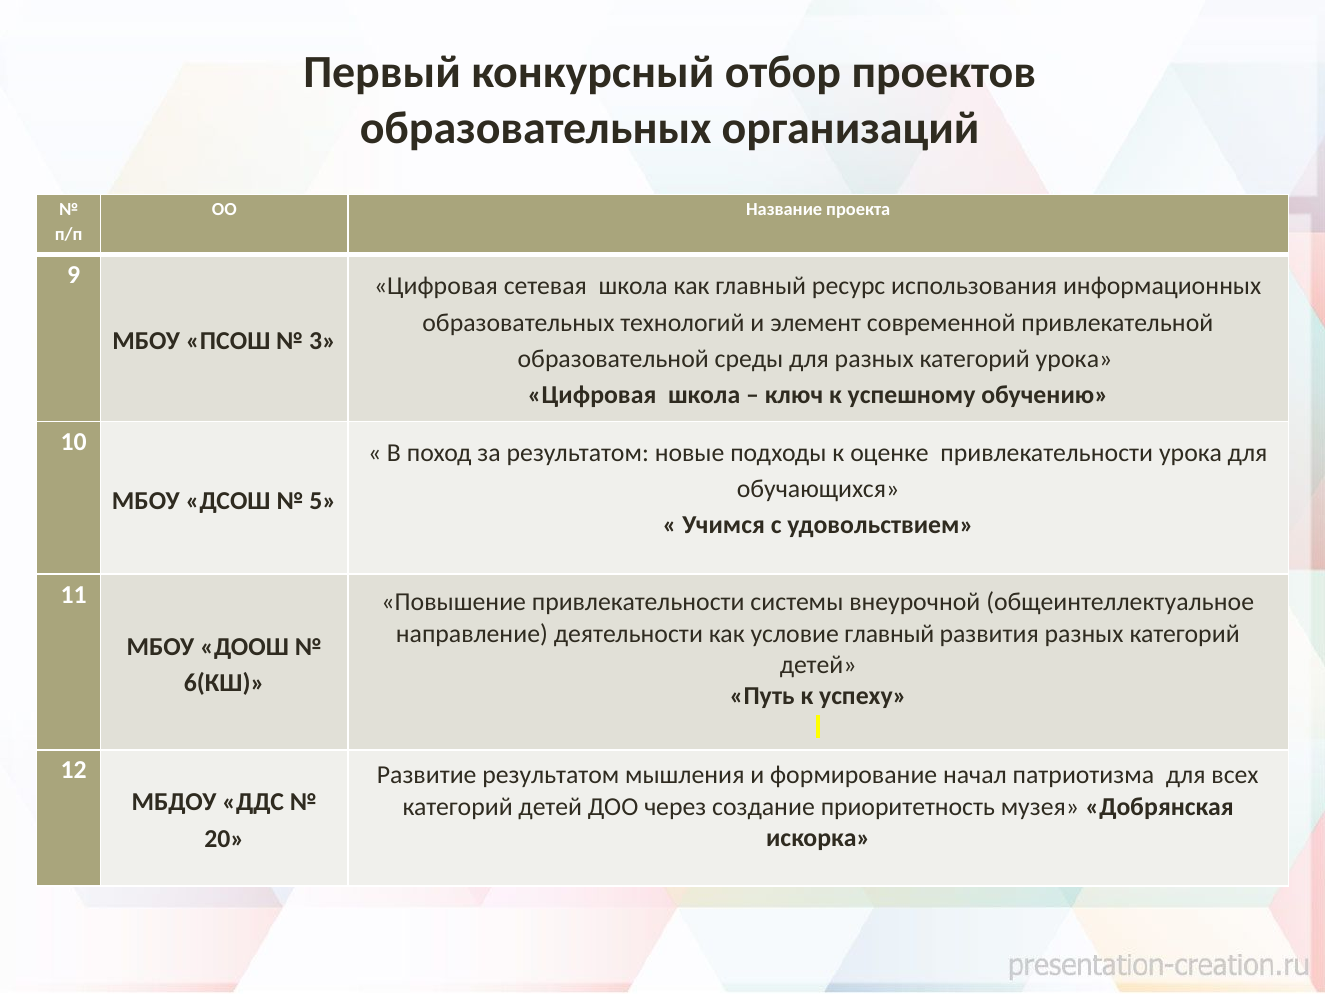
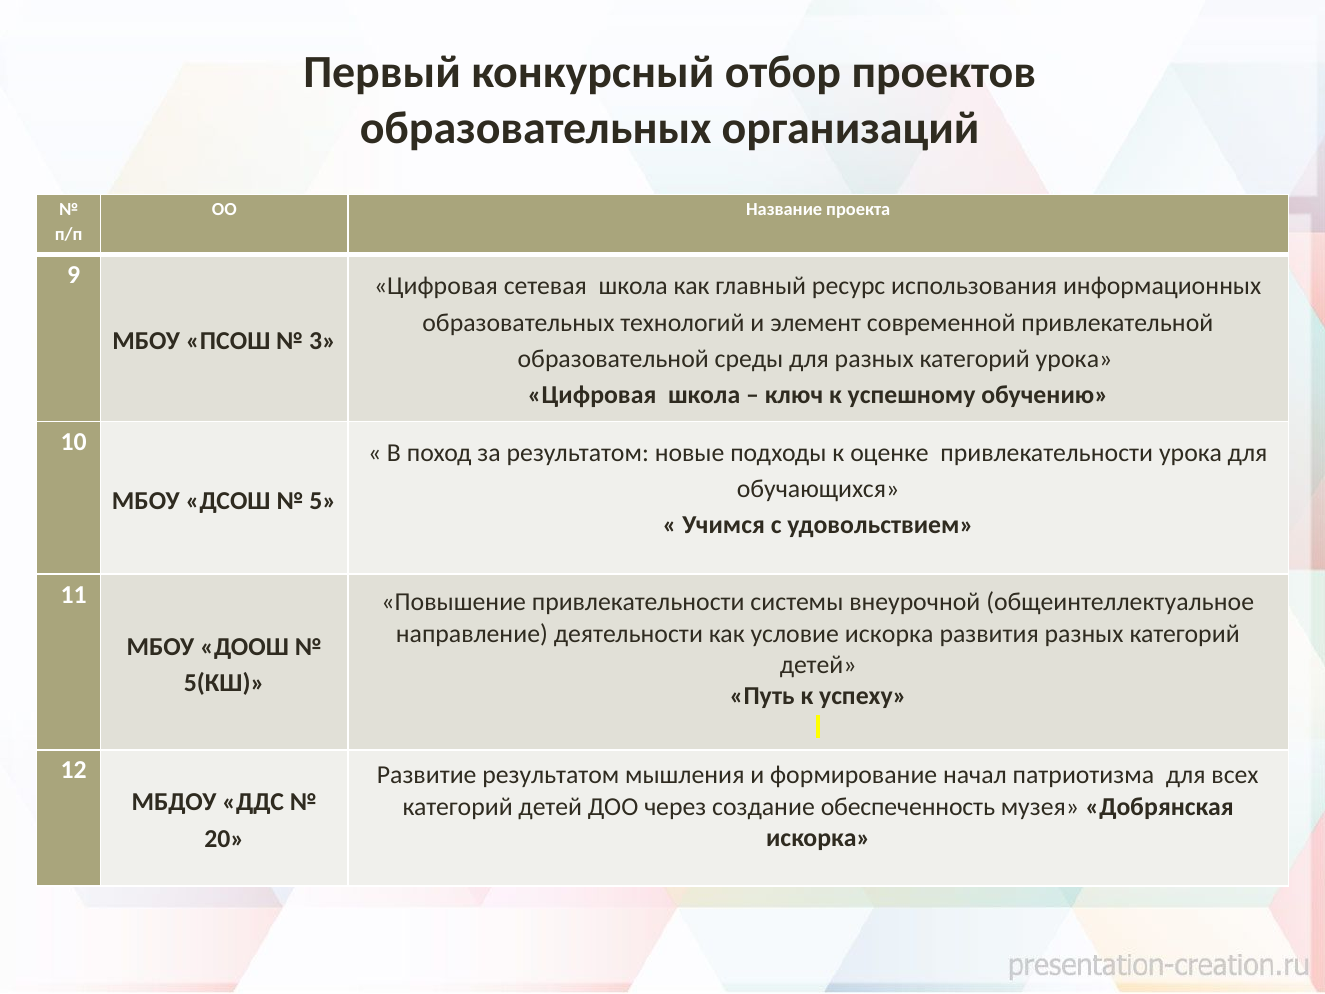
условие главный: главный -> искорка
6(КШ: 6(КШ -> 5(КШ
приоритетность: приоритетность -> обеспеченность
